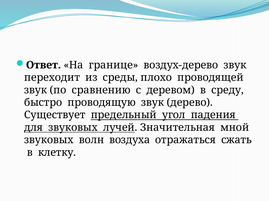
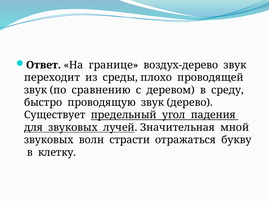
воздуха: воздуха -> страсти
сжать: сжать -> букву
